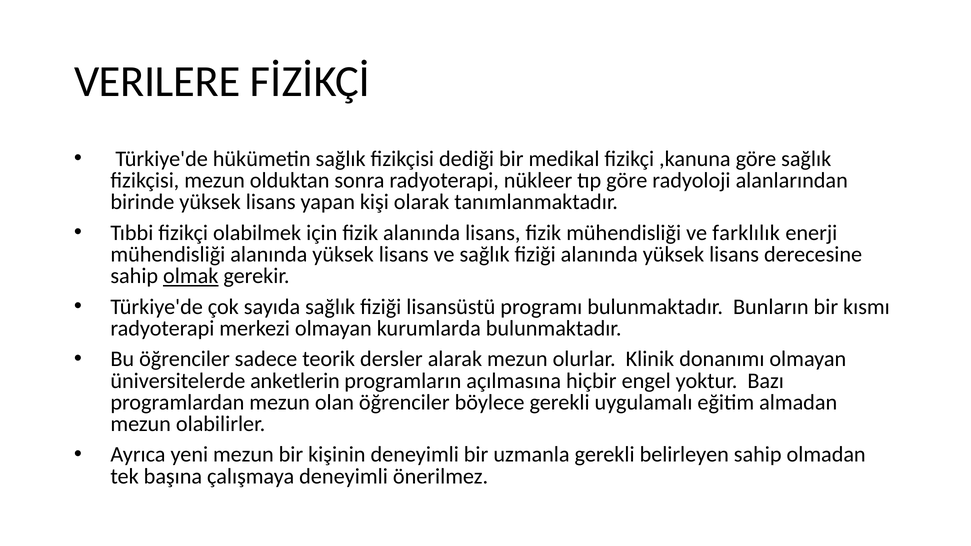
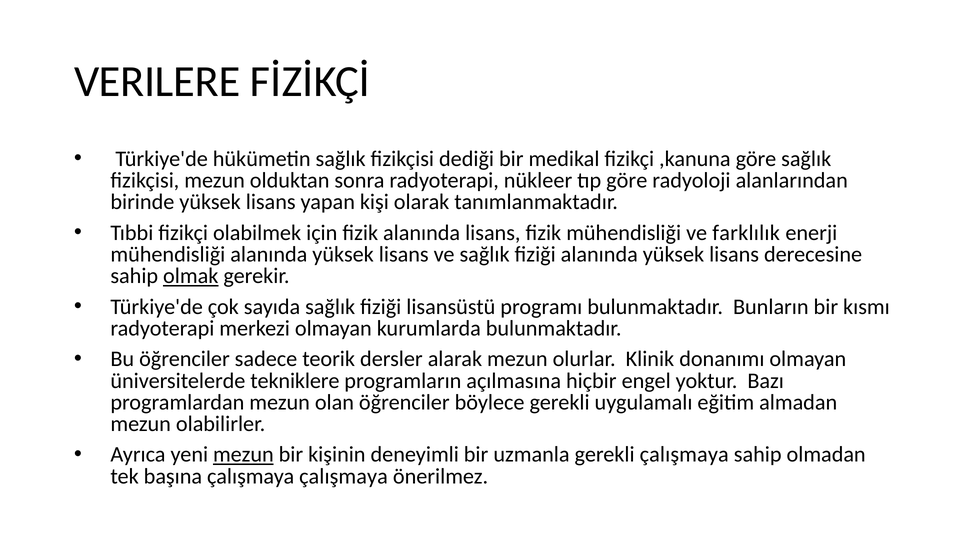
anketlerin: anketlerin -> tekniklere
mezun at (243, 455) underline: none -> present
gerekli belirleyen: belirleyen -> çalışmaya
çalışmaya deneyimli: deneyimli -> çalışmaya
